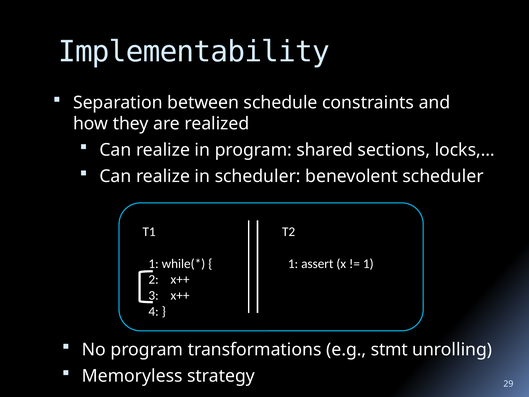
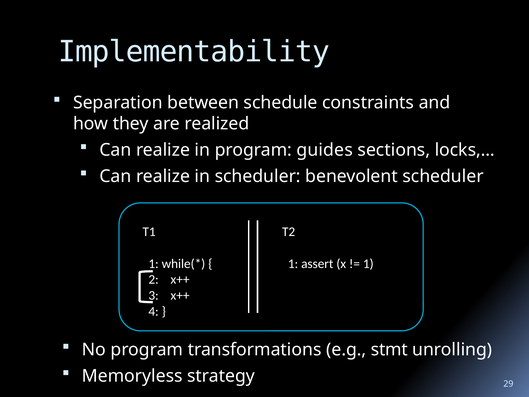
shared: shared -> guides
